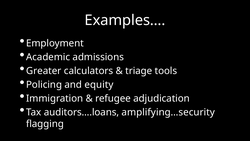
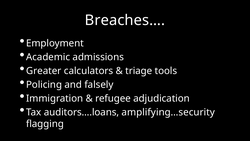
Examples…: Examples… -> Breaches…
equity: equity -> falsely
